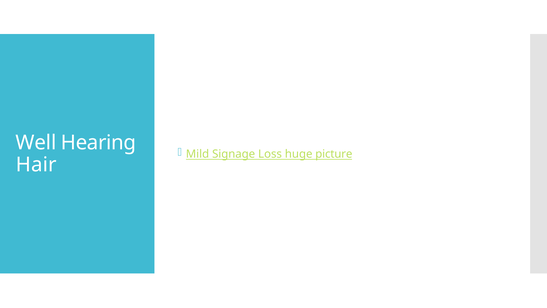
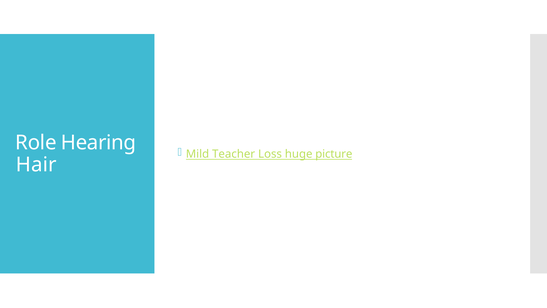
Well: Well -> Role
Signage: Signage -> Teacher
